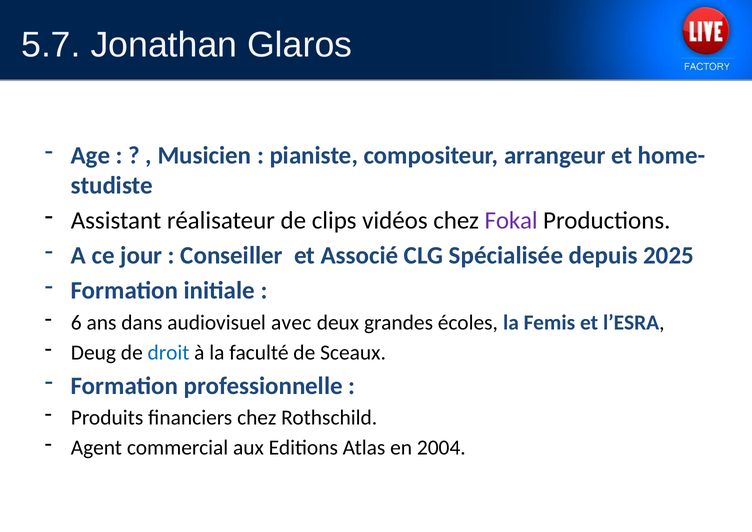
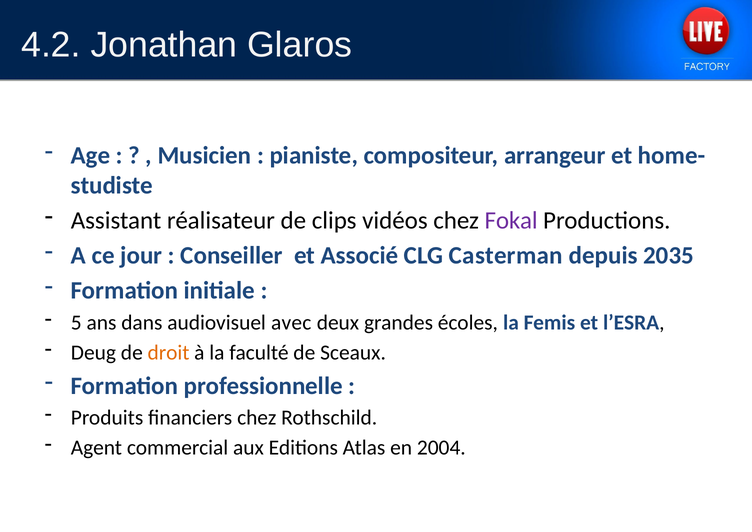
5.7: 5.7 -> 4.2
Spécialisée: Spécialisée -> Casterman
2025: 2025 -> 2035
6: 6 -> 5
droit colour: blue -> orange
